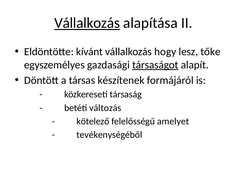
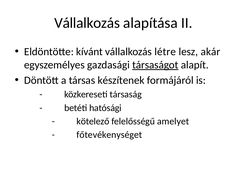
Vállalkozás at (87, 23) underline: present -> none
hogy: hogy -> létre
tőke: tőke -> akár
változás: változás -> hatósági
tevékenységéből: tevékenységéből -> főtevékenységet
